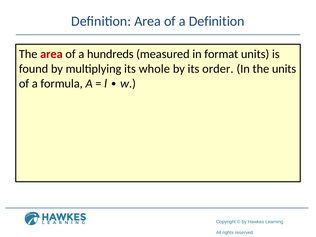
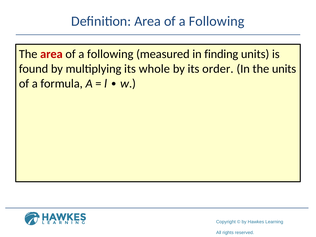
Definition at (217, 21): Definition -> Following
hundreds at (110, 54): hundreds -> following
format: format -> finding
